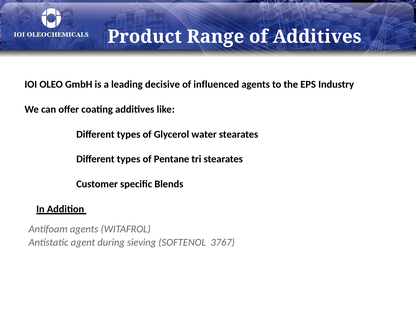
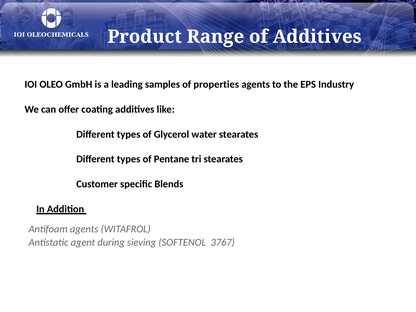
decisive: decisive -> samples
influenced: influenced -> properties
